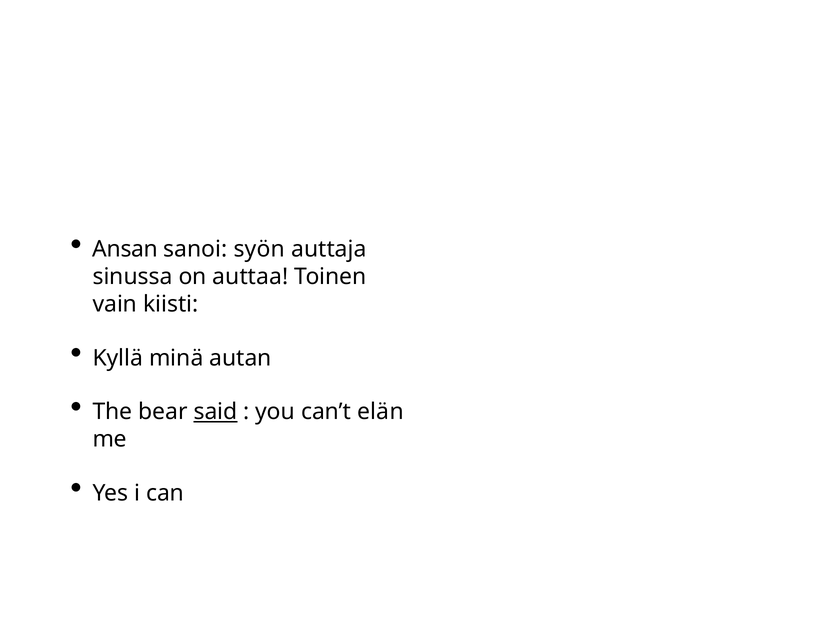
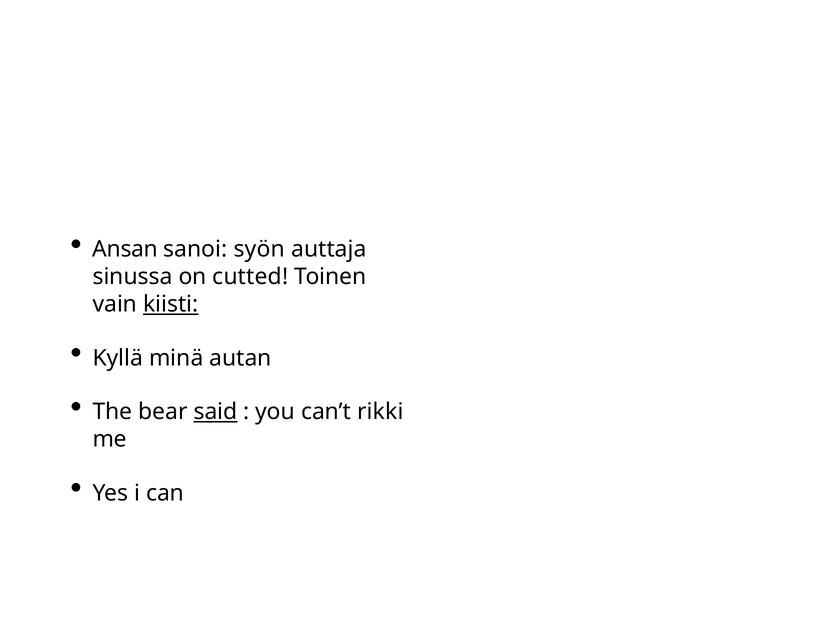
auttaa: auttaa -> cutted
kiisti underline: none -> present
elän: elän -> rikki
